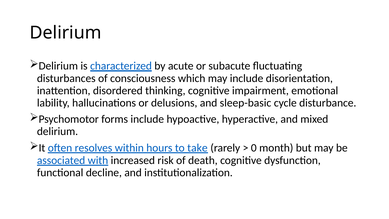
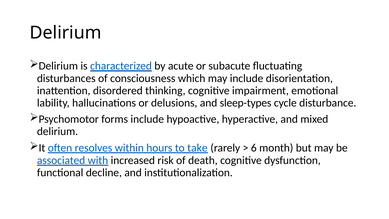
sleep-basic: sleep-basic -> sleep-types
0: 0 -> 6
